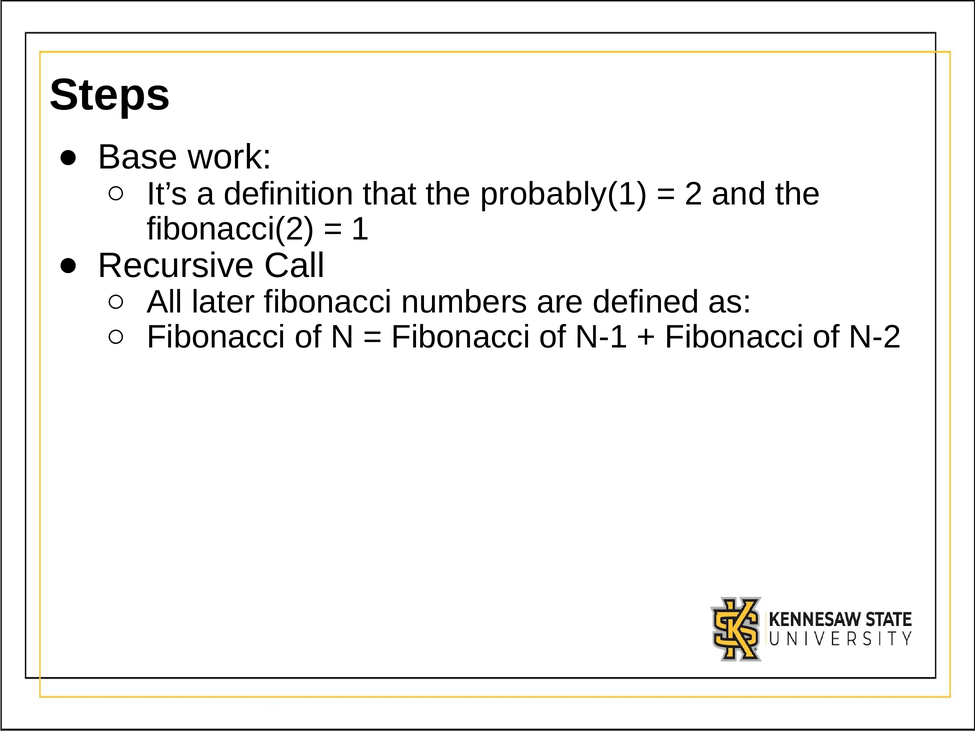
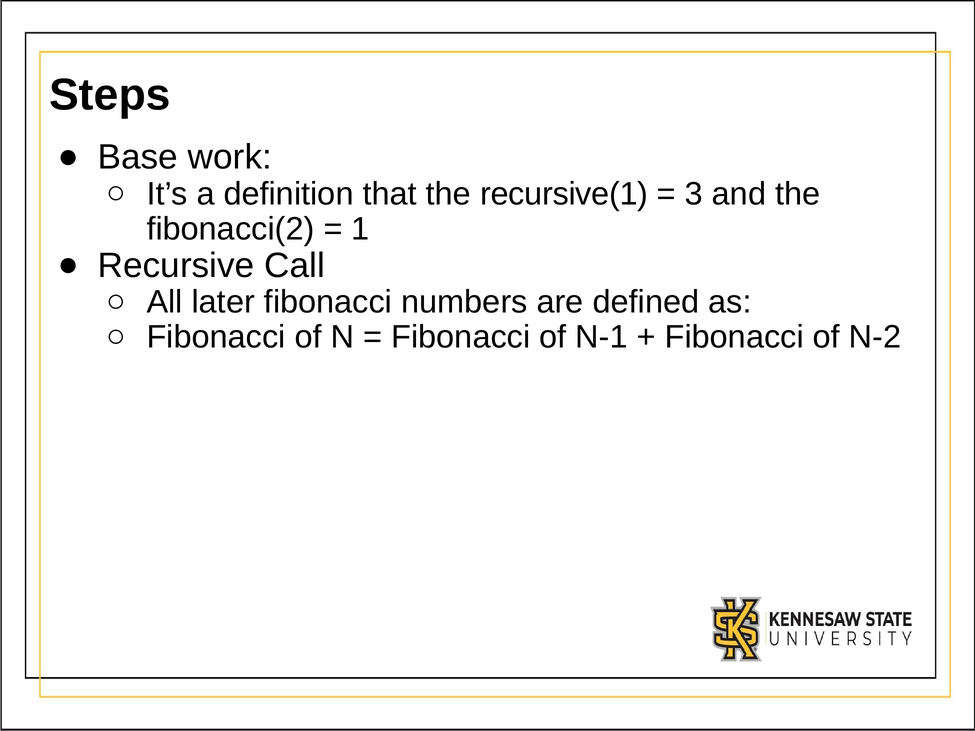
probably(1: probably(1 -> recursive(1
2: 2 -> 3
